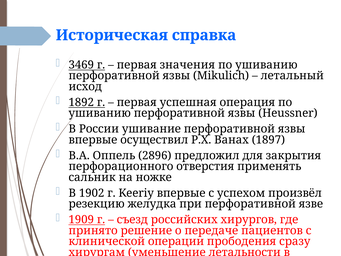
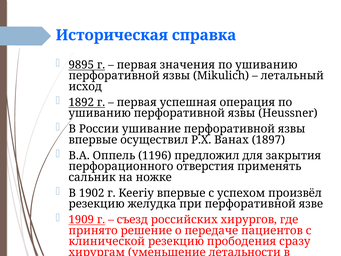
3469: 3469 -> 9895
2896: 2896 -> 1196
клинической операции: операции -> резекцию
